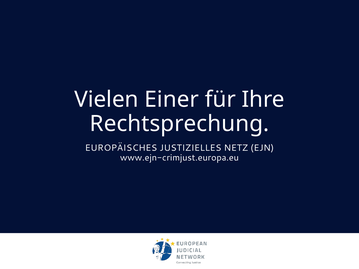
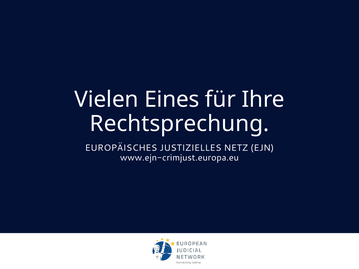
Einer: Einer -> Eines
